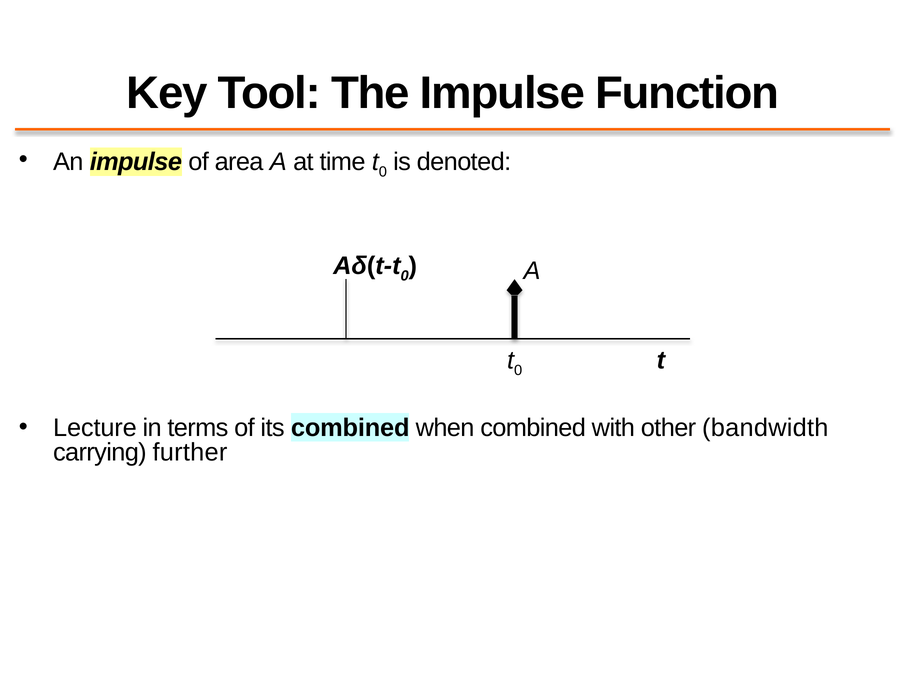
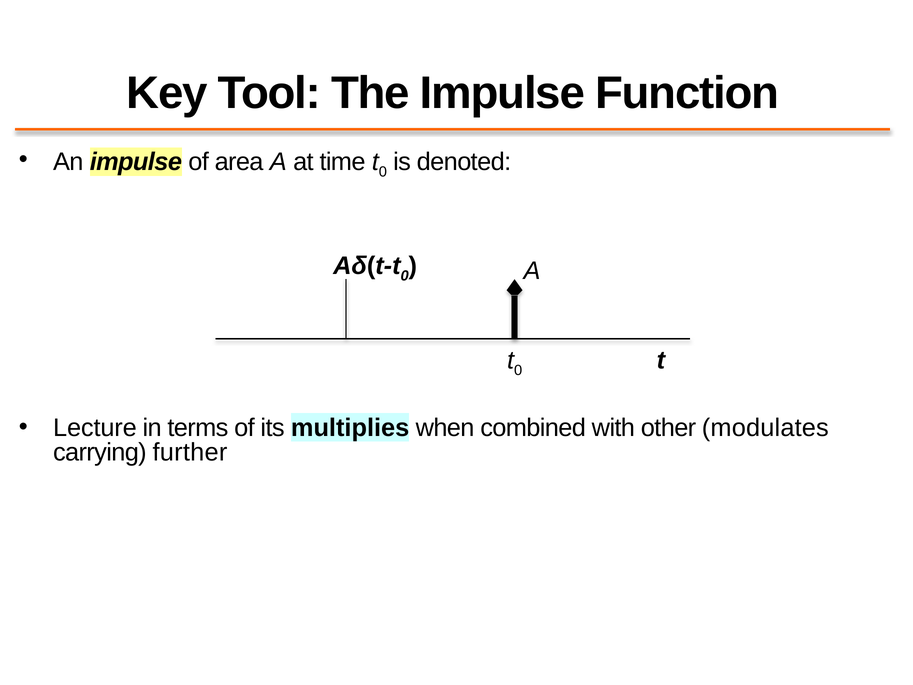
its combined: combined -> multiplies
bandwidth: bandwidth -> modulates
